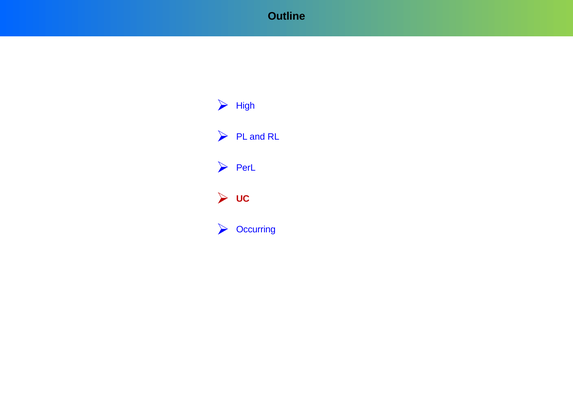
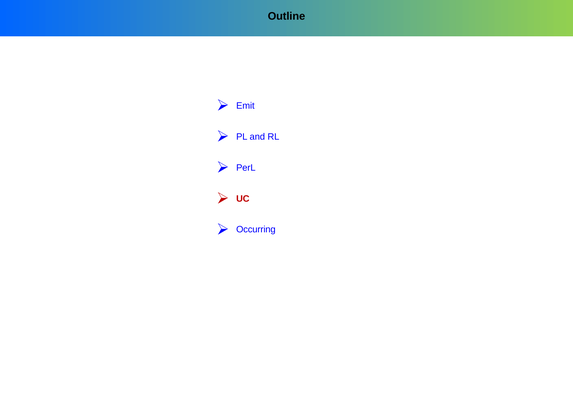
High: High -> Emit
